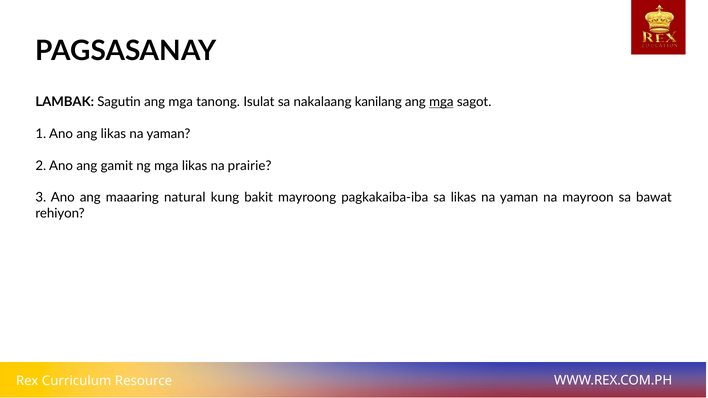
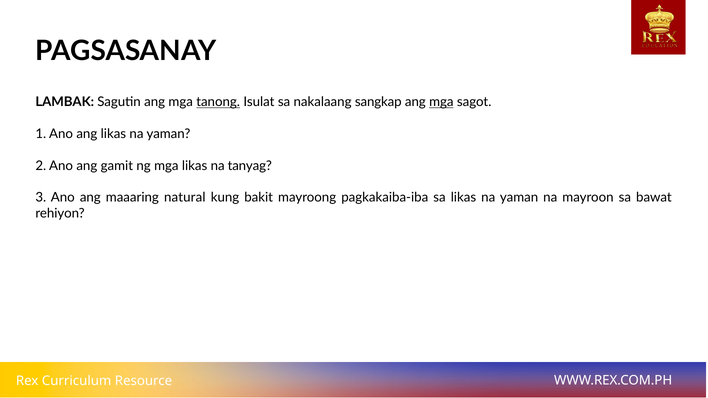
tanong underline: none -> present
kanilang: kanilang -> sangkap
prairie: prairie -> tanyag
